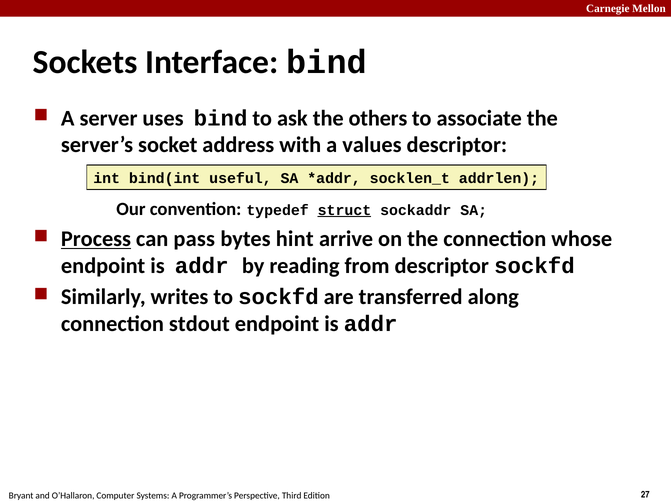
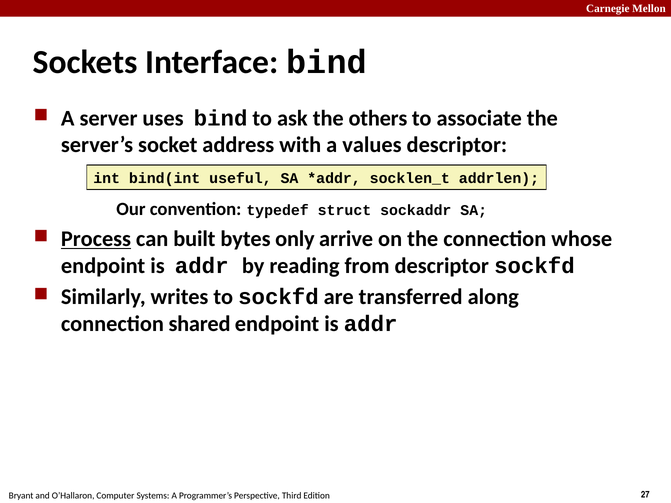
struct underline: present -> none
pass: pass -> built
hint: hint -> only
stdout: stdout -> shared
